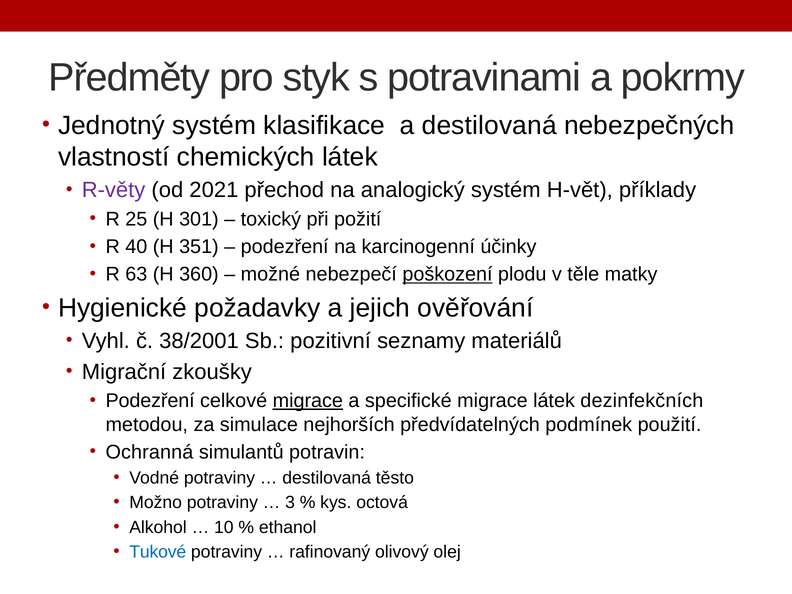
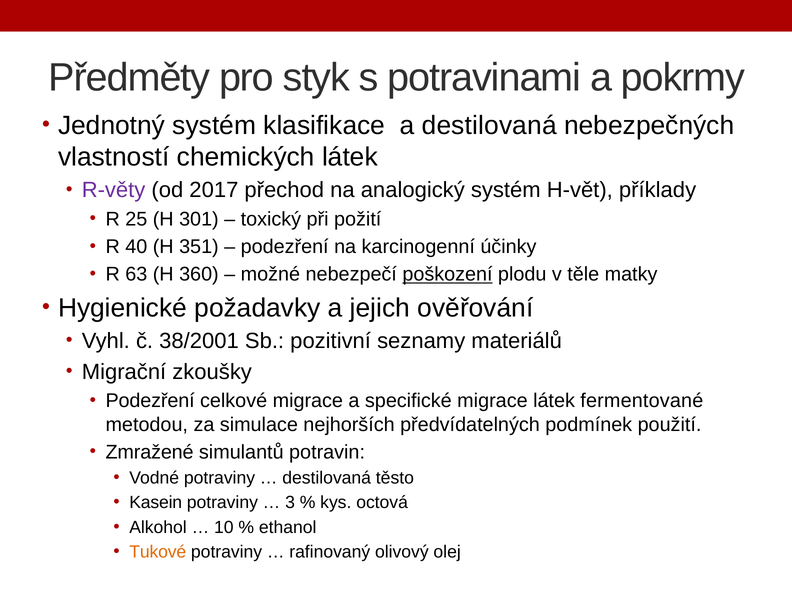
2021: 2021 -> 2017
migrace at (308, 401) underline: present -> none
dezinfekčních: dezinfekčních -> fermentované
Ochranná: Ochranná -> Zmražené
Možno: Možno -> Kasein
Tukové colour: blue -> orange
